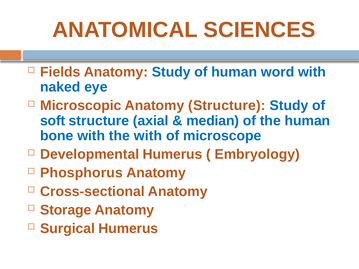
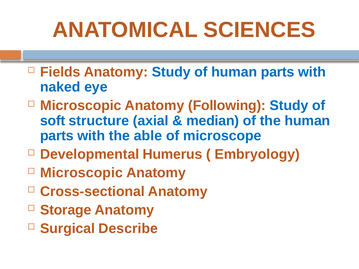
of human word: word -> parts
Anatomy Structure: Structure -> Following
bone at (57, 136): bone -> parts
the with: with -> able
Phosphorus at (81, 173): Phosphorus -> Microscopic
Surgical Humerus: Humerus -> Describe
